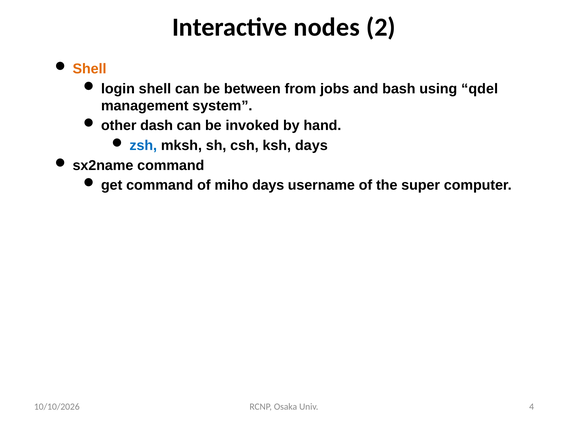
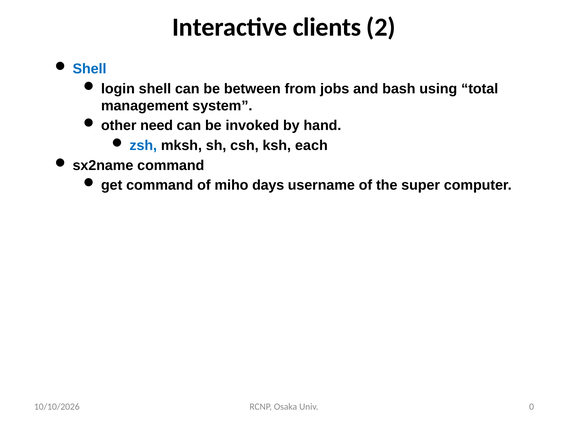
nodes: nodes -> clients
Shell at (90, 69) colour: orange -> blue
qdel: qdel -> total
dash: dash -> need
ksh days: days -> each
4: 4 -> 0
